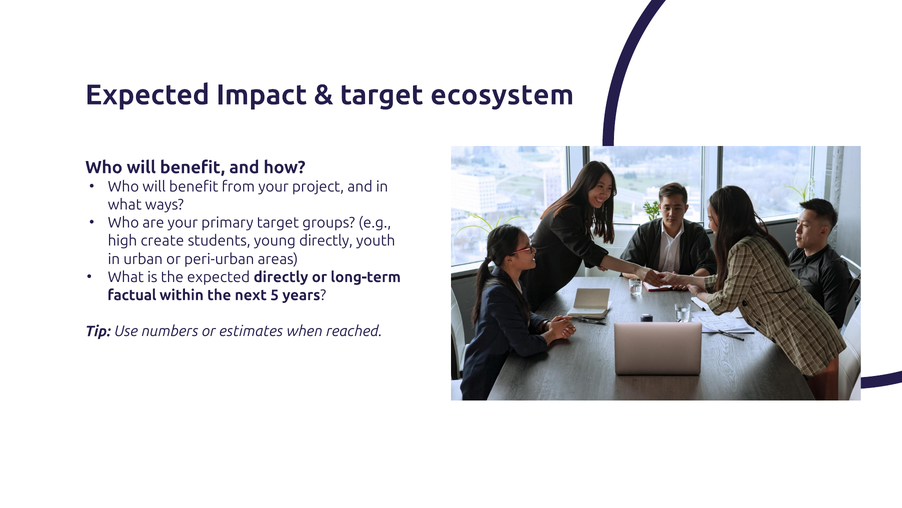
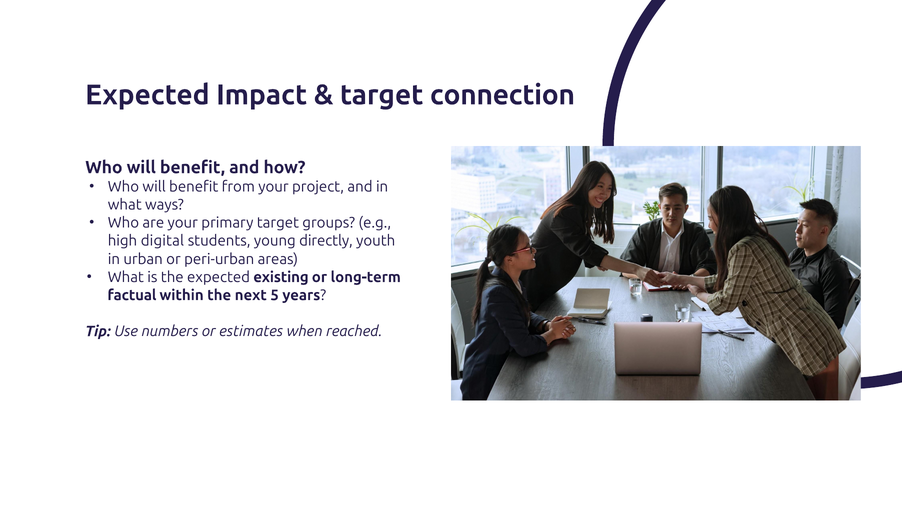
ecosystem: ecosystem -> connection
create: create -> digital
expected directly: directly -> existing
